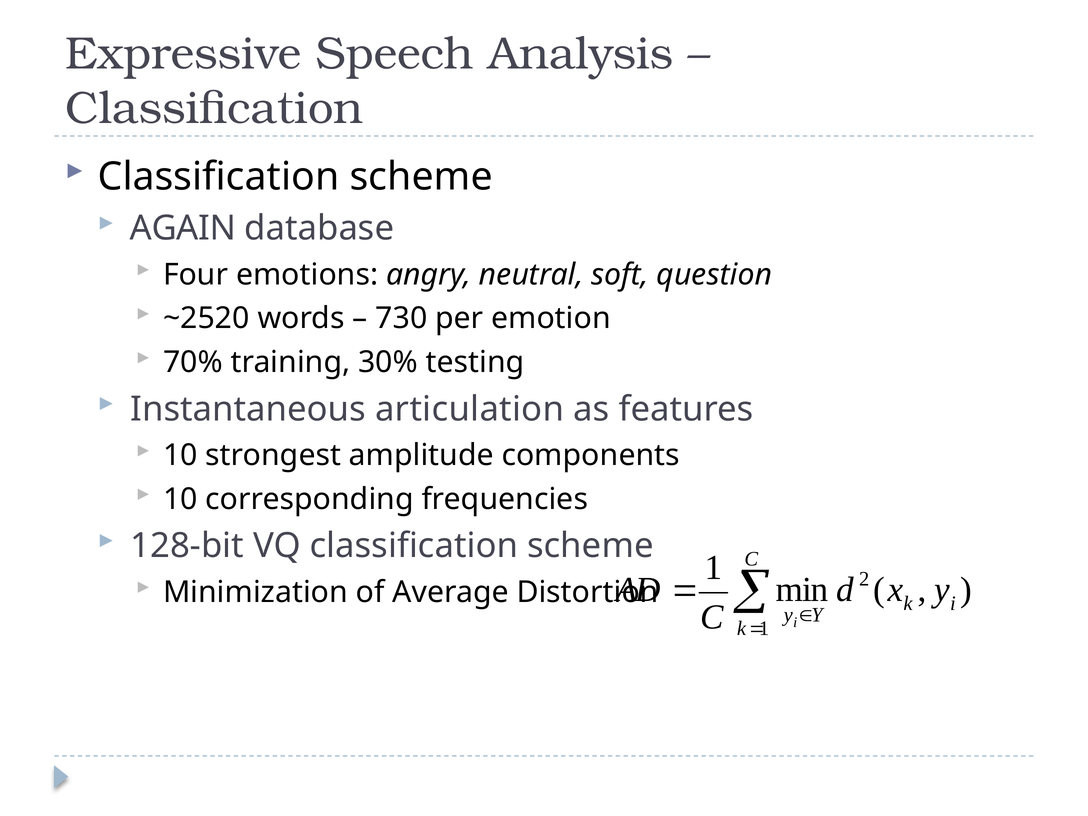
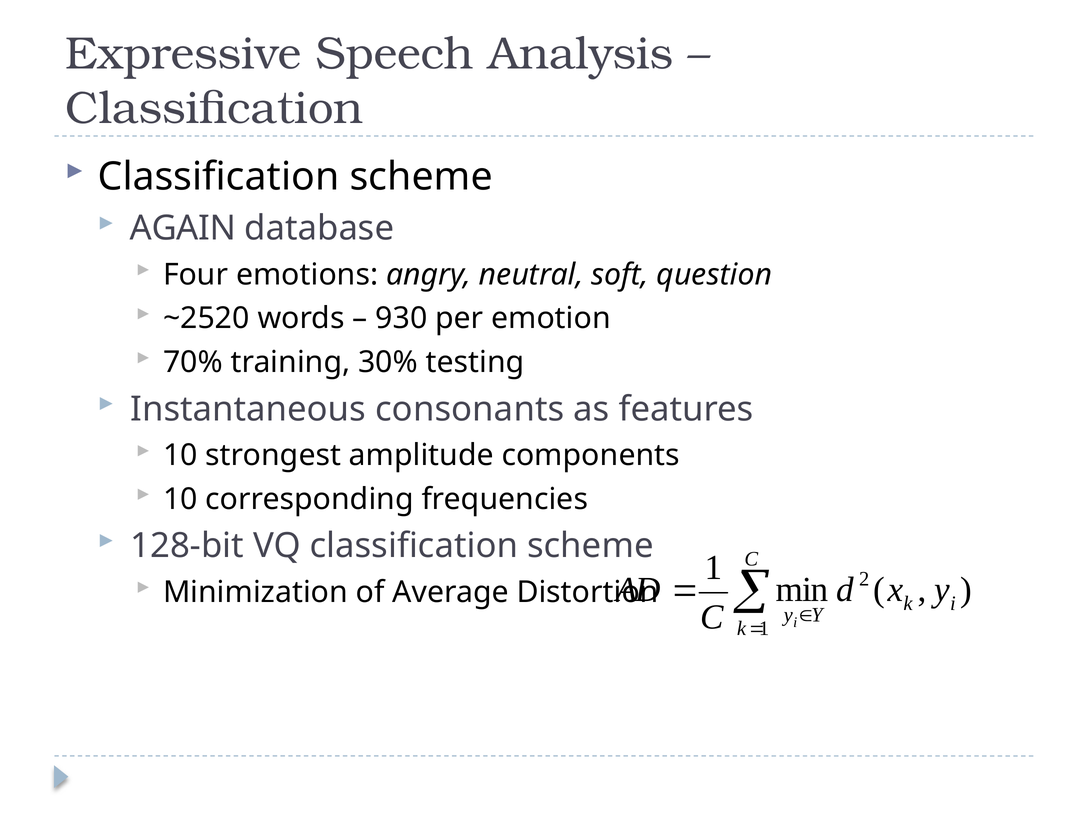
730: 730 -> 930
articulation: articulation -> consonants
